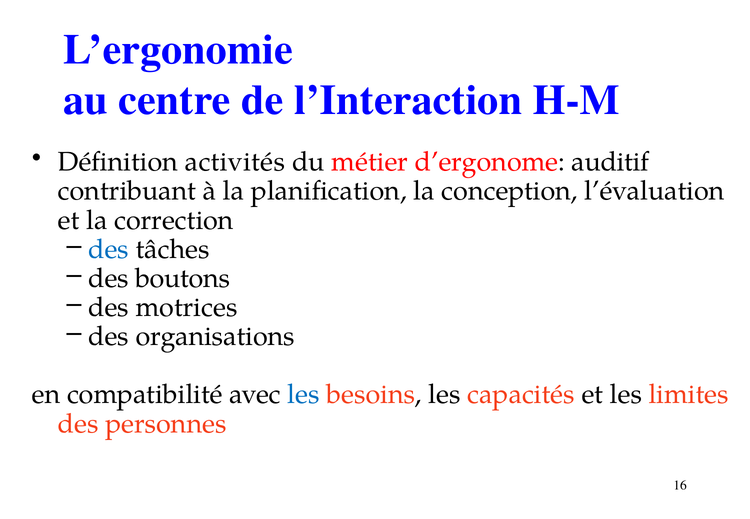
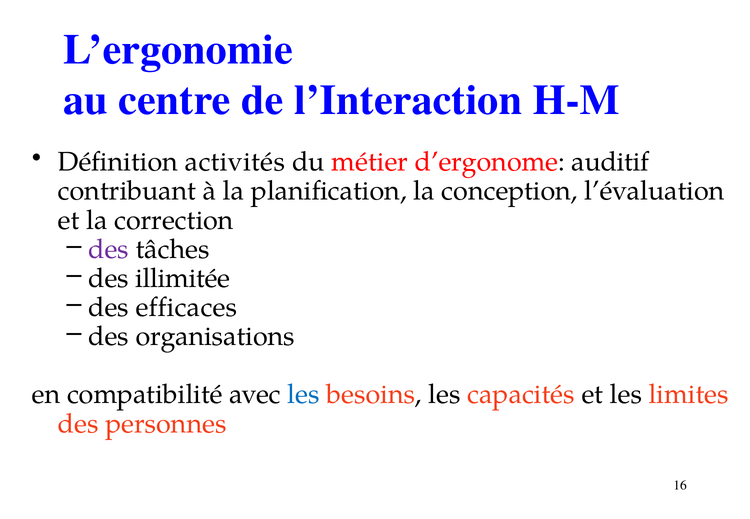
des at (109, 249) colour: blue -> purple
boutons: boutons -> illimitée
motrices: motrices -> efficaces
